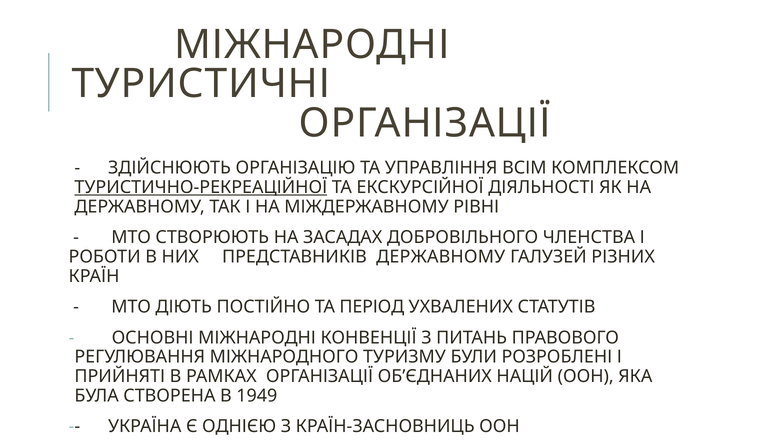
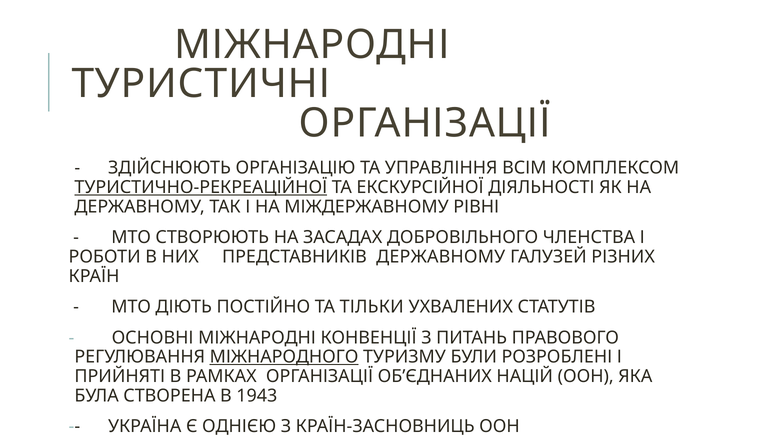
ПЕРІОД: ПЕРІОД -> ТІЛЬКИ
МІЖНАРОДНОГО underline: none -> present
1949: 1949 -> 1943
